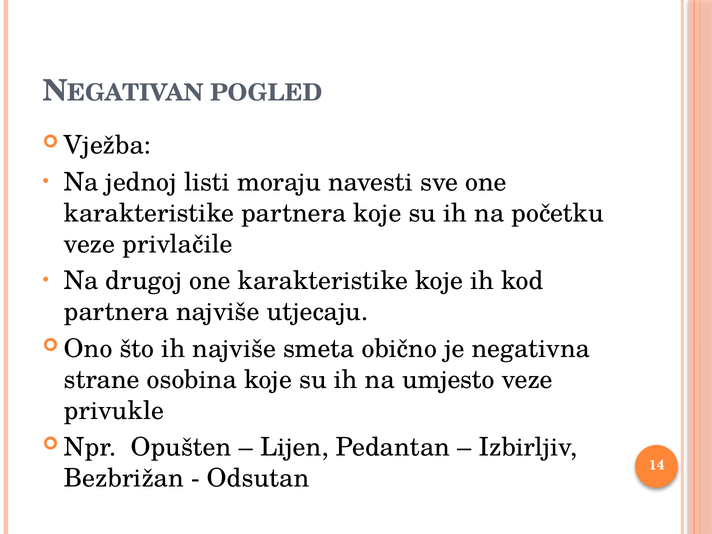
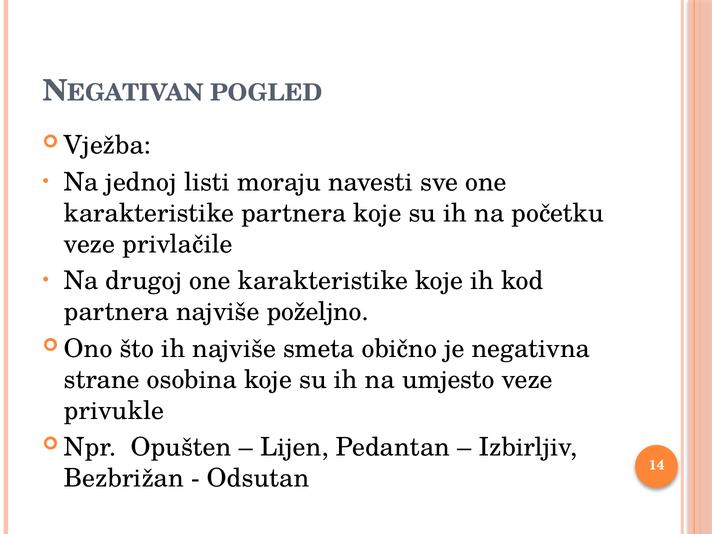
utjecaju: utjecaju -> poželjno
